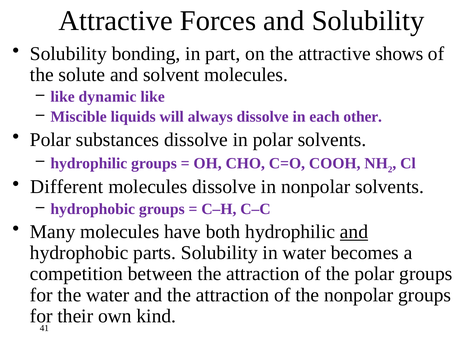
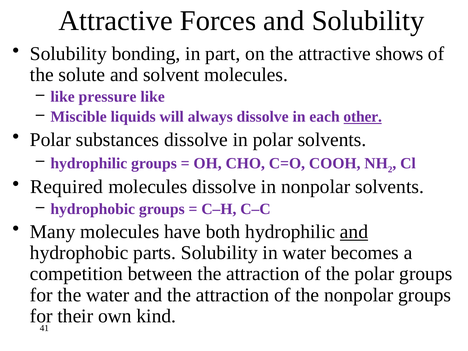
dynamic: dynamic -> pressure
other underline: none -> present
Different: Different -> Required
